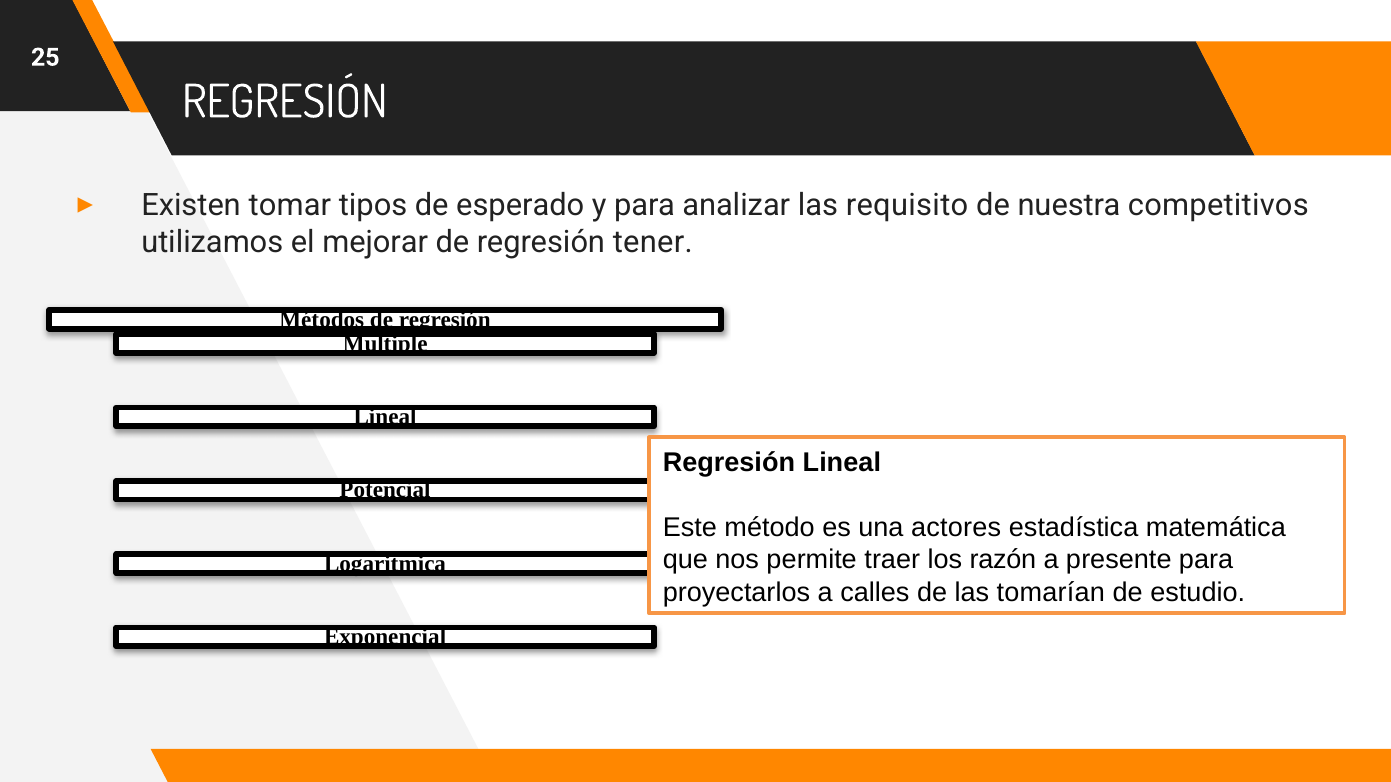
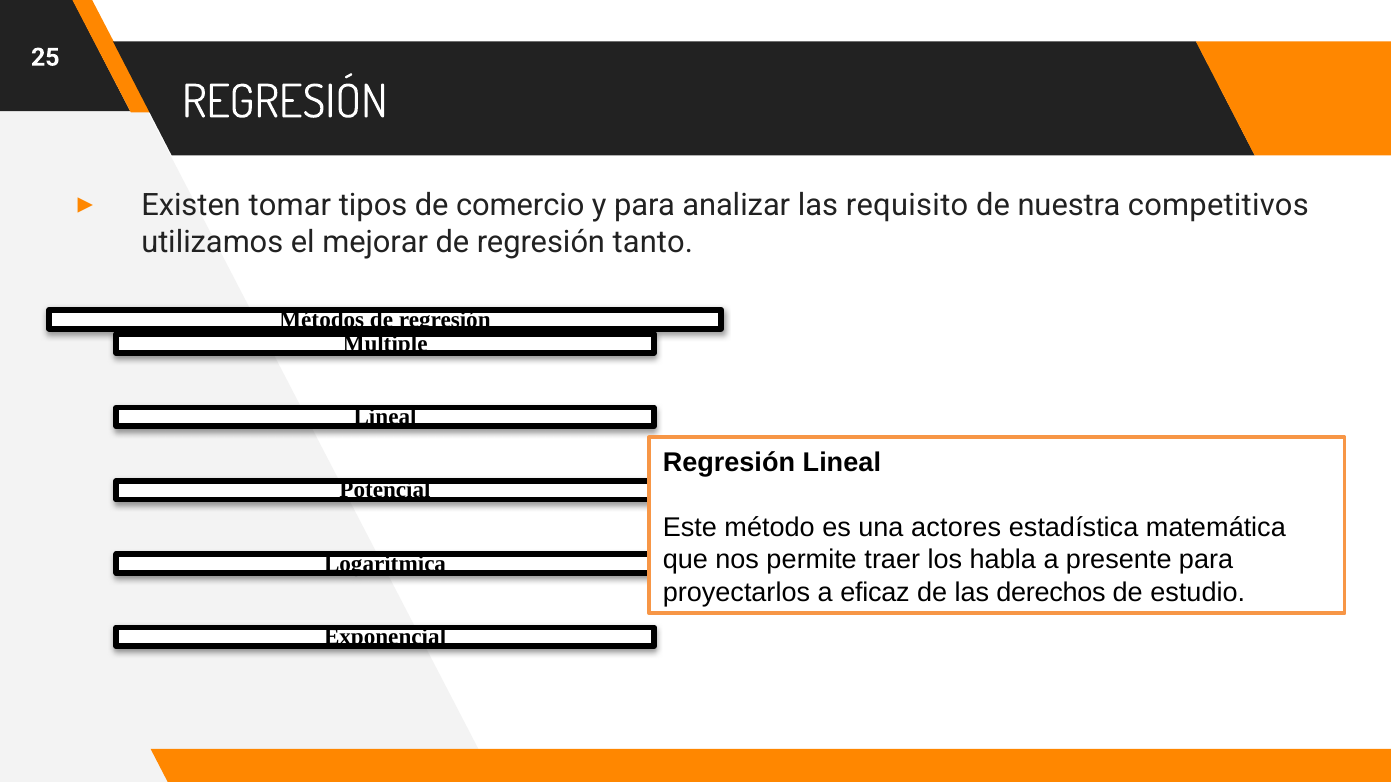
esperado: esperado -> comercio
tener: tener -> tanto
razón: razón -> habla
calles: calles -> eficaz
tomarían: tomarían -> derechos
